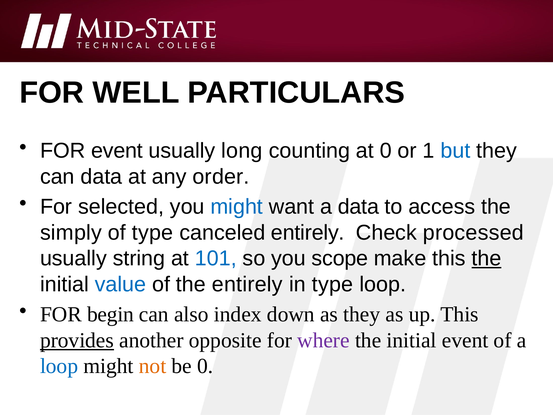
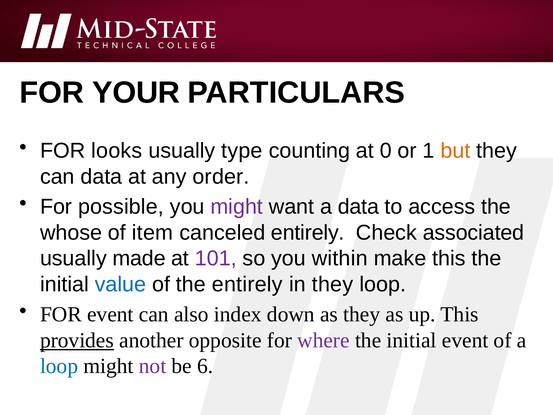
WELL: WELL -> YOUR
FOR event: event -> looks
long: long -> type
but colour: blue -> orange
selected: selected -> possible
might at (237, 207) colour: blue -> purple
simply: simply -> whose
of type: type -> item
processed: processed -> associated
string: string -> made
101 colour: blue -> purple
scope: scope -> within
the at (486, 258) underline: present -> none
in type: type -> they
FOR begin: begin -> event
not colour: orange -> purple
be 0: 0 -> 6
